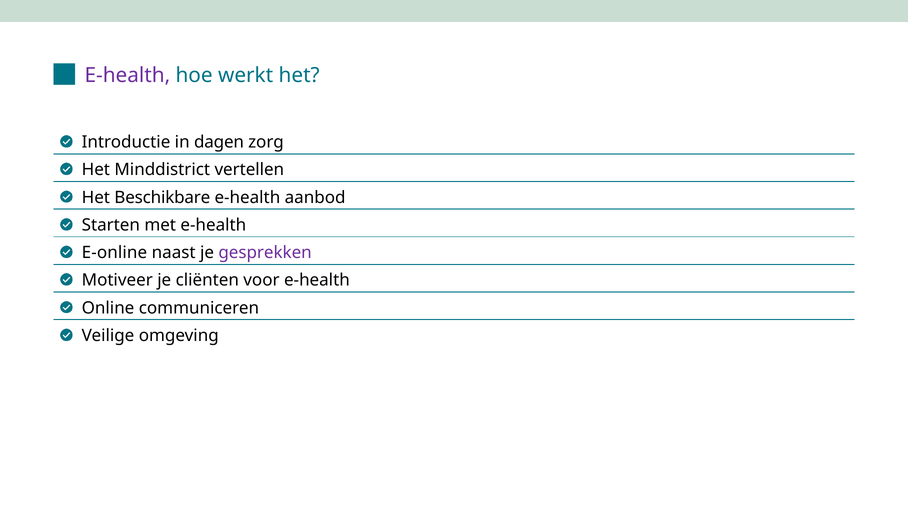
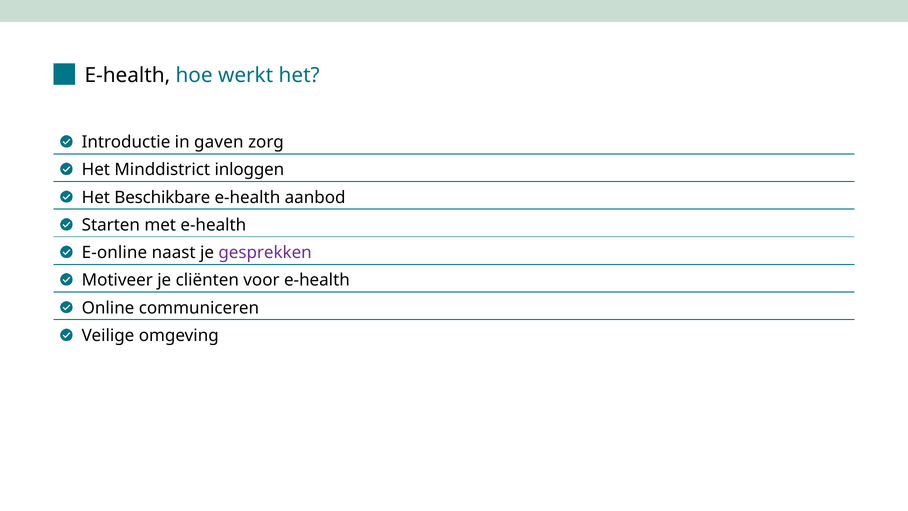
E-health at (127, 75) colour: purple -> black
dagen: dagen -> gaven
vertellen: vertellen -> inloggen
